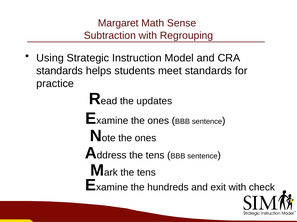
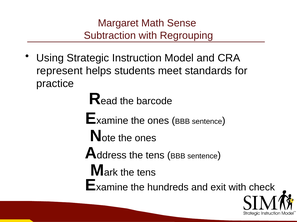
standards at (60, 71): standards -> represent
updates: updates -> barcode
